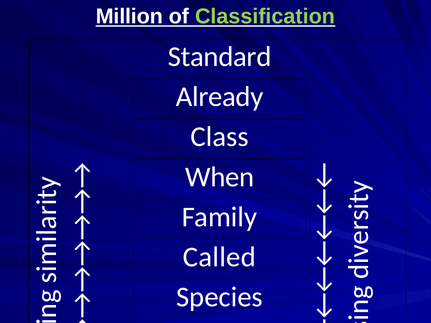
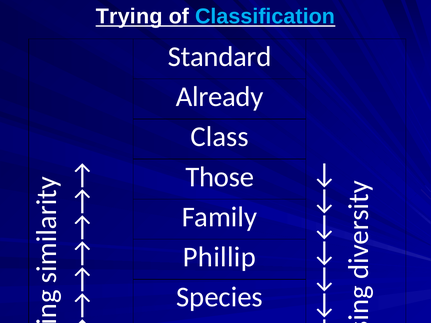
Million: Million -> Trying
Classification colour: light green -> light blue
When: When -> Those
Called: Called -> Phillip
